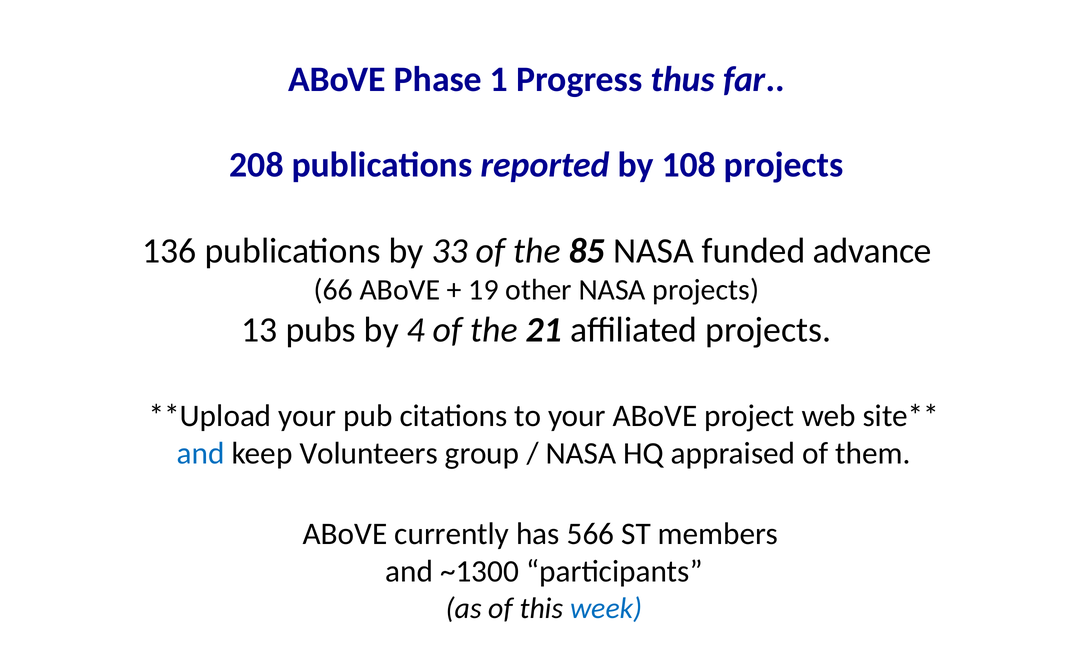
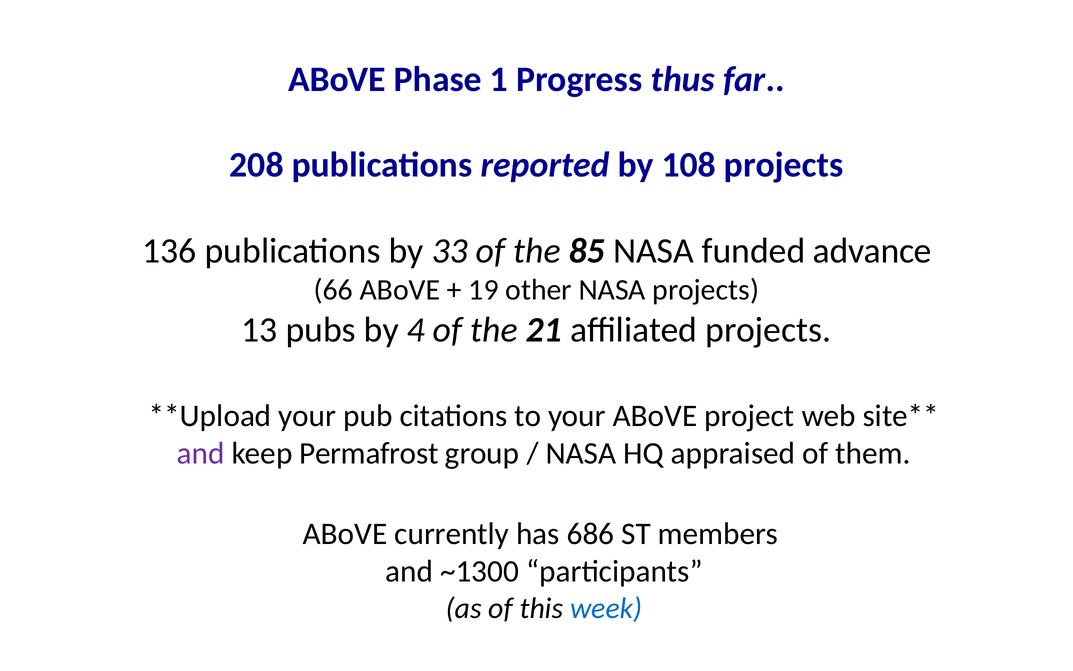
and at (201, 453) colour: blue -> purple
Volunteers: Volunteers -> Permafrost
566: 566 -> 686
